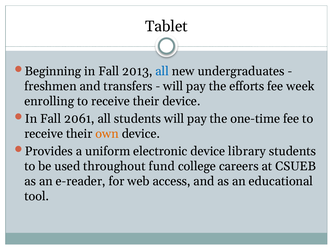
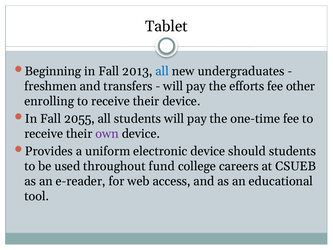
week: week -> other
2061: 2061 -> 2055
own colour: orange -> purple
library: library -> should
